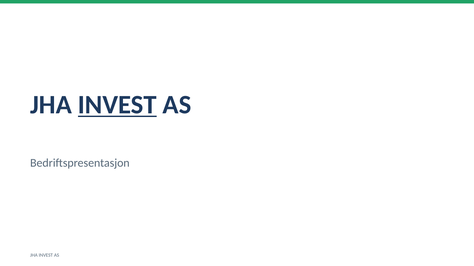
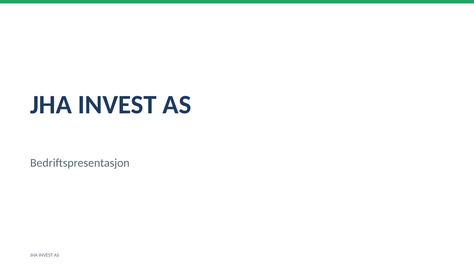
INVEST at (117, 105) underline: present -> none
